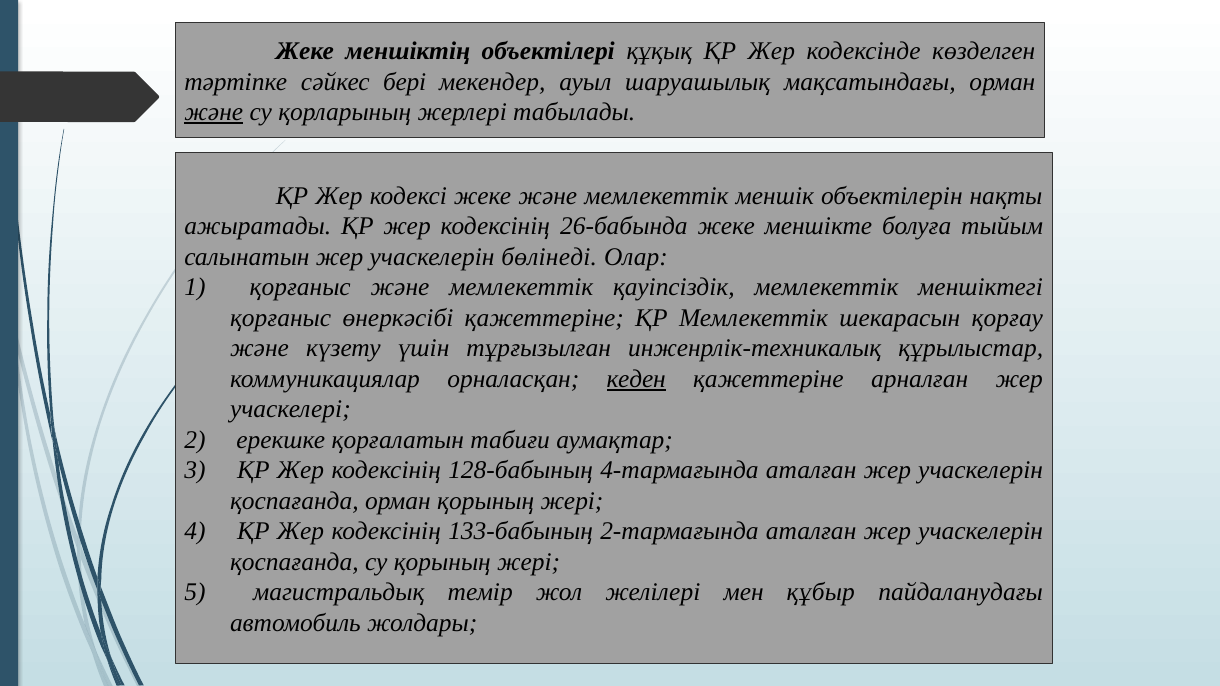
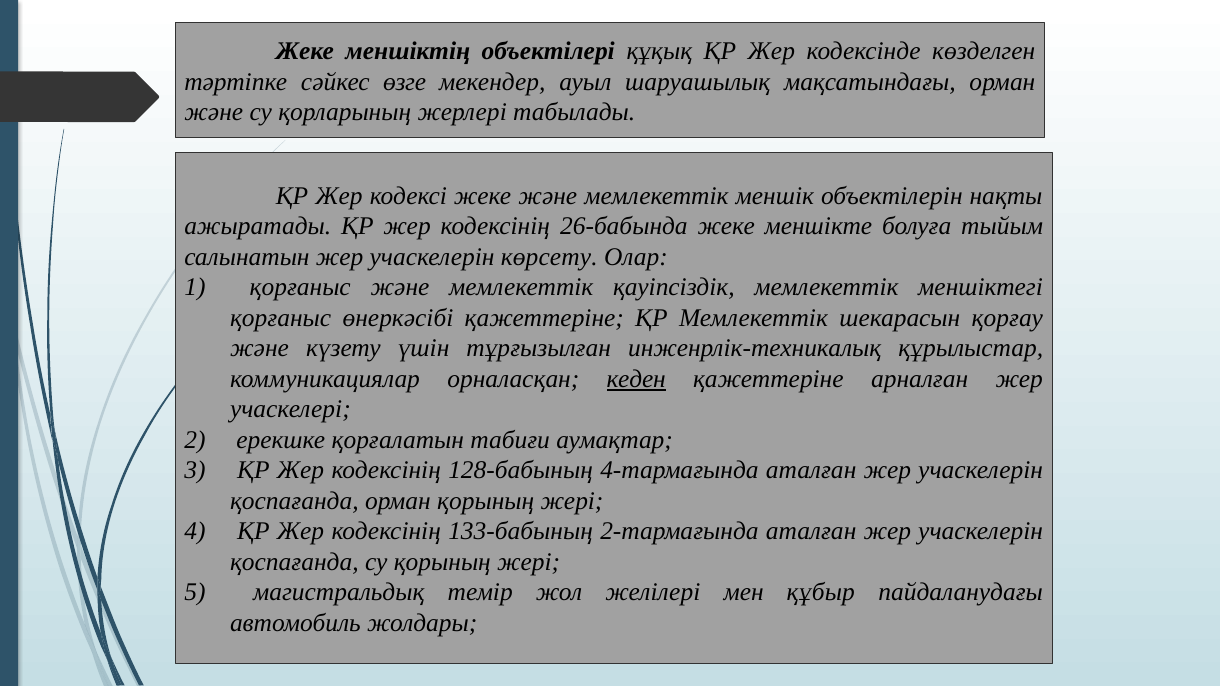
бері: бері -> өзге
және at (214, 112) underline: present -> none
бөлінеді: бөлінеді -> көрсету
